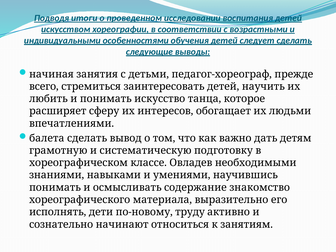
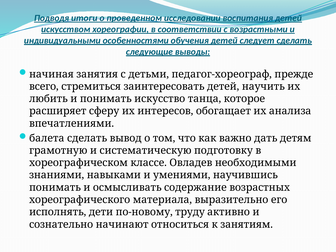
людьми: людьми -> анализа
знакомство: знакомство -> возрастных
